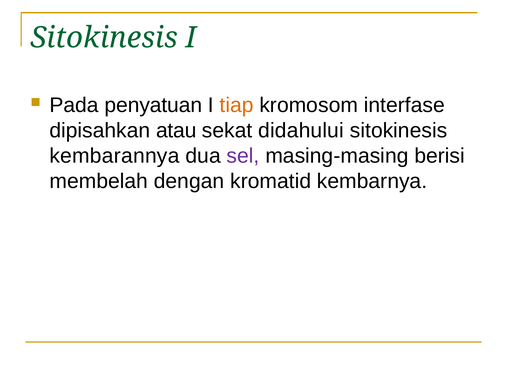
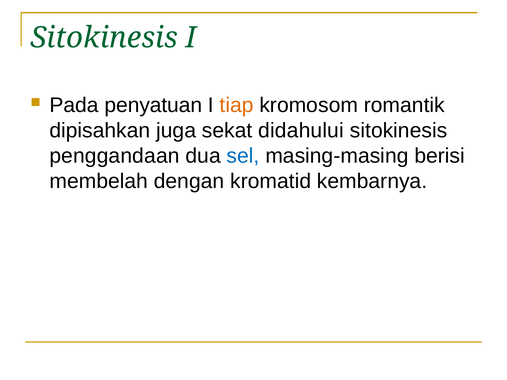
interfase: interfase -> romantik
atau: atau -> juga
kembarannya: kembarannya -> penggandaan
sel colour: purple -> blue
